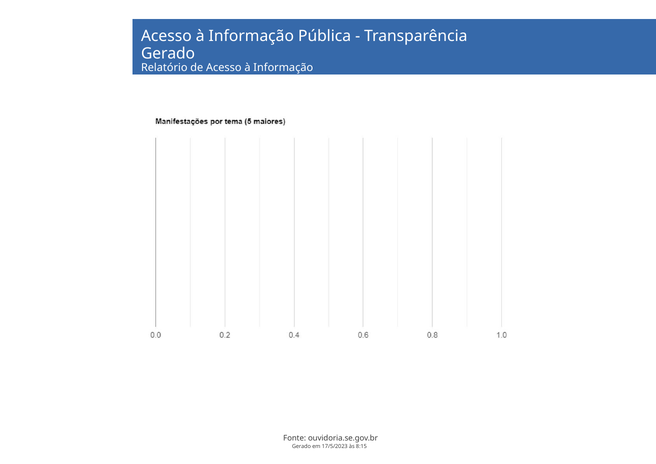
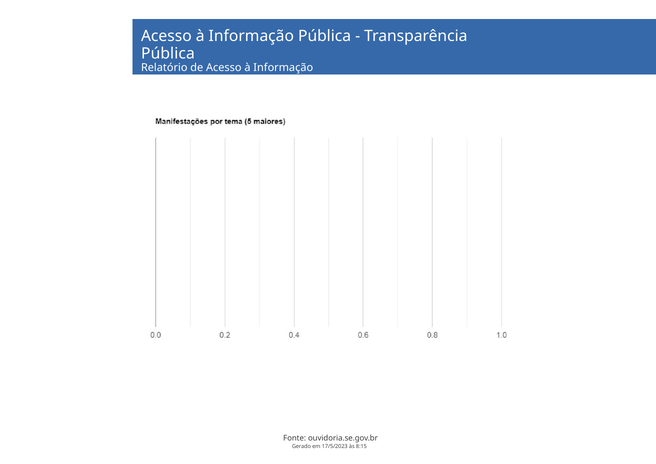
Gerado at (168, 54): Gerado -> Pública
